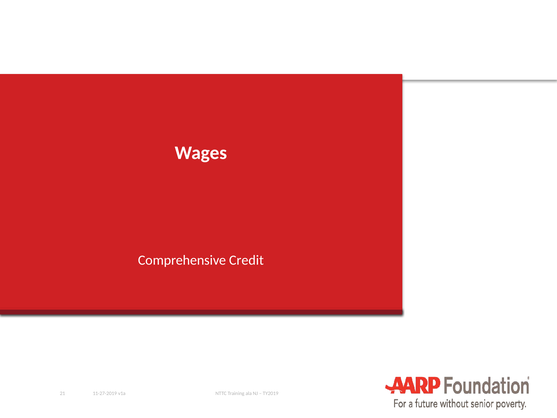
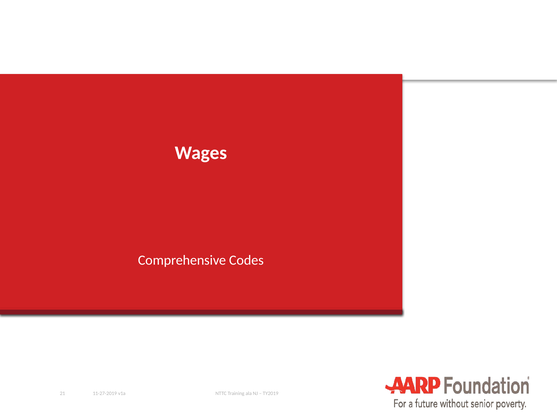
Credit: Credit -> Codes
